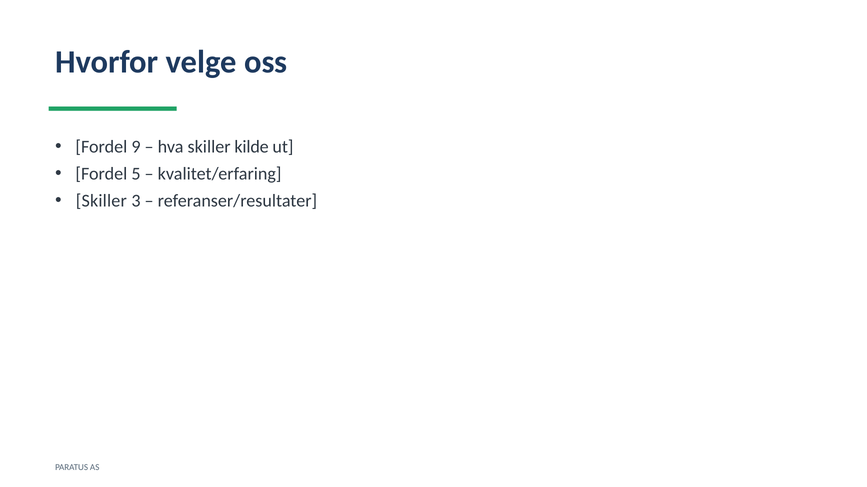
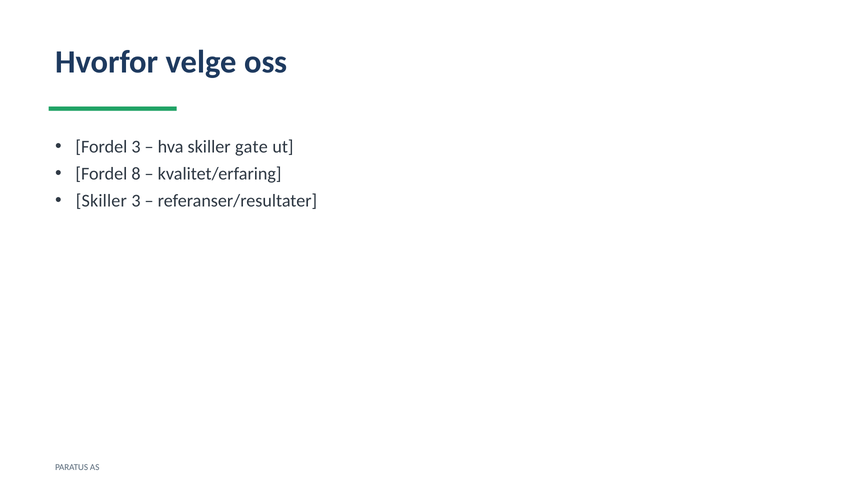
Fordel 9: 9 -> 3
kilde: kilde -> gate
5: 5 -> 8
